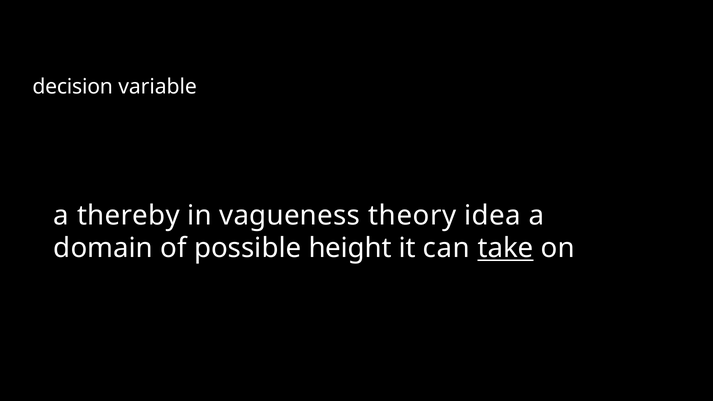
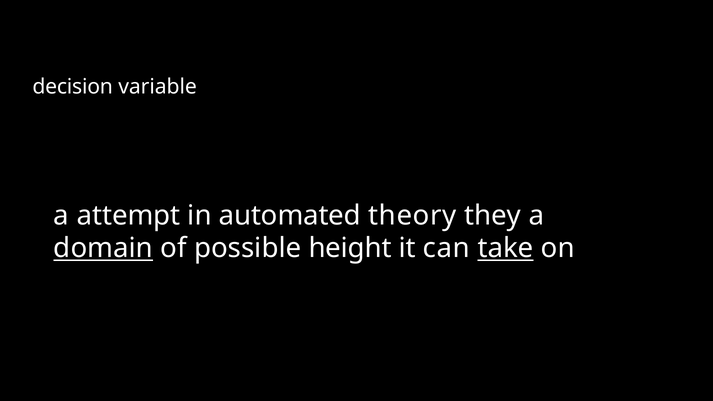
thereby: thereby -> attempt
vagueness: vagueness -> automated
idea: idea -> they
domain underline: none -> present
